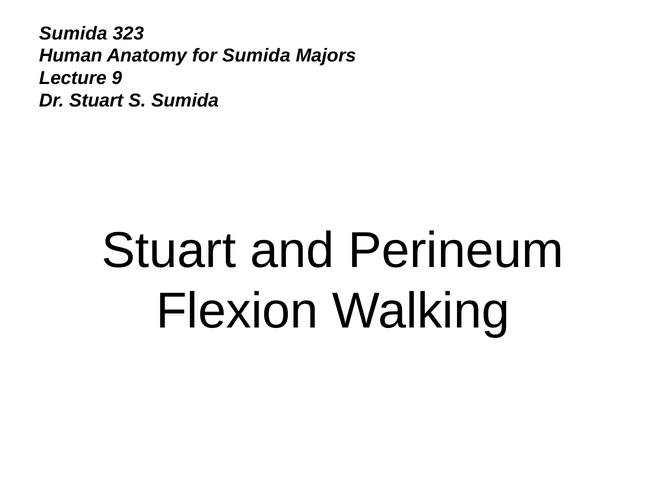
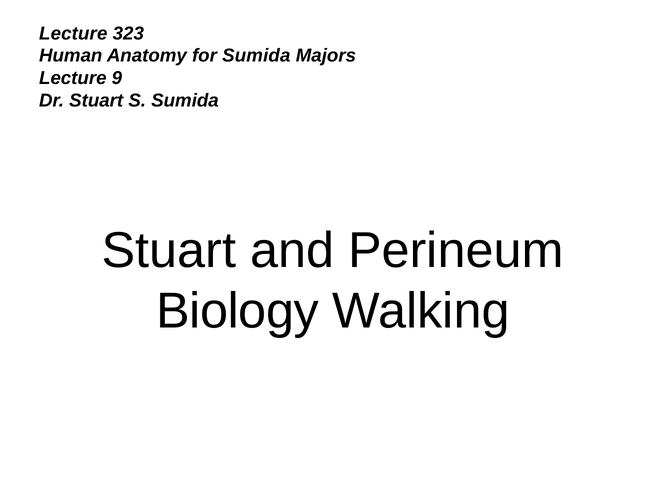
Sumida at (73, 33): Sumida -> Lecture
Flexion: Flexion -> Biology
